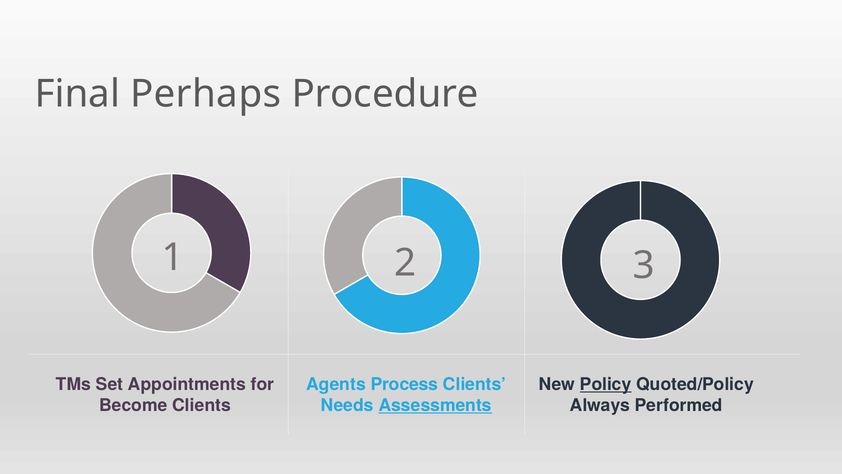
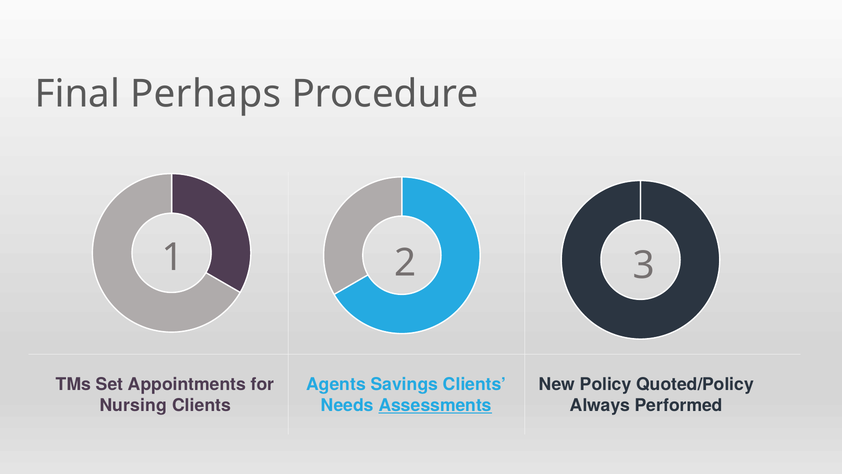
Process: Process -> Savings
Policy underline: present -> none
Become: Become -> Nursing
